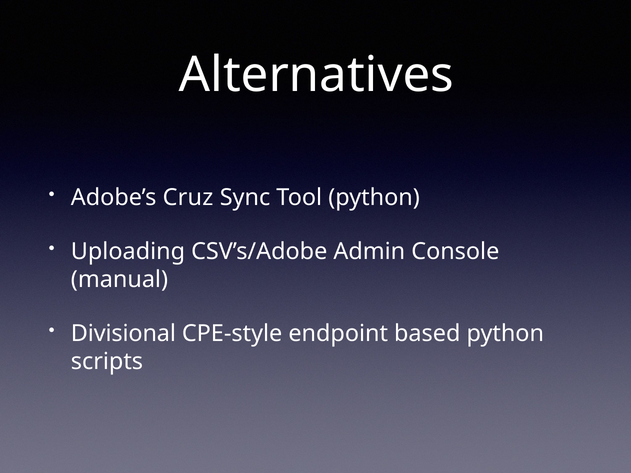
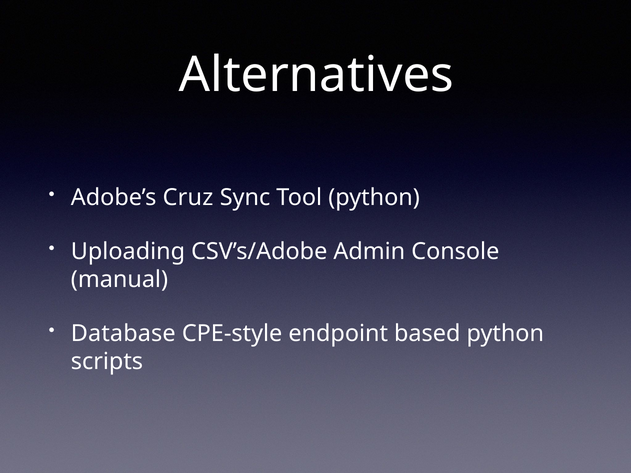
Divisional: Divisional -> Database
